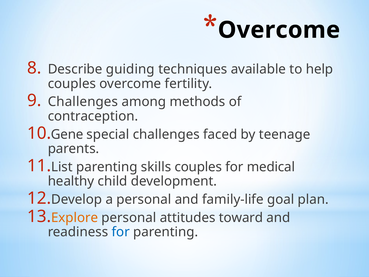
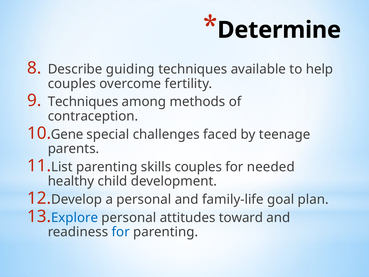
Overcome at (279, 30): Overcome -> Determine
Challenges at (83, 102): Challenges -> Techniques
medical: medical -> needed
Explore colour: orange -> blue
